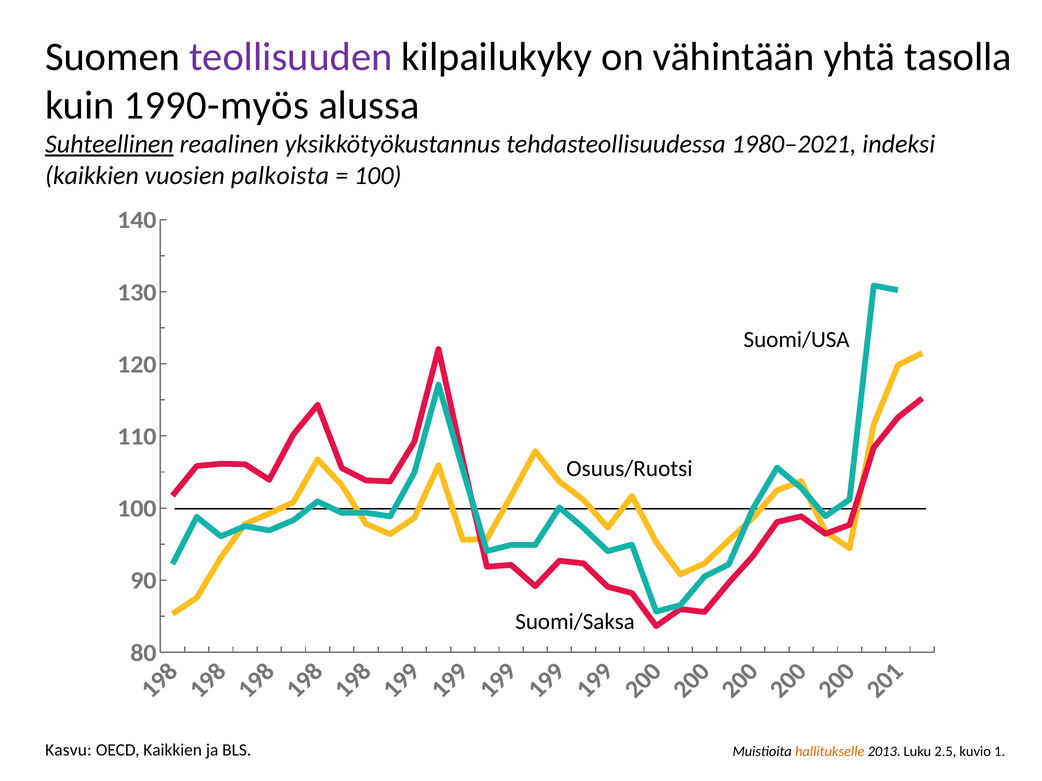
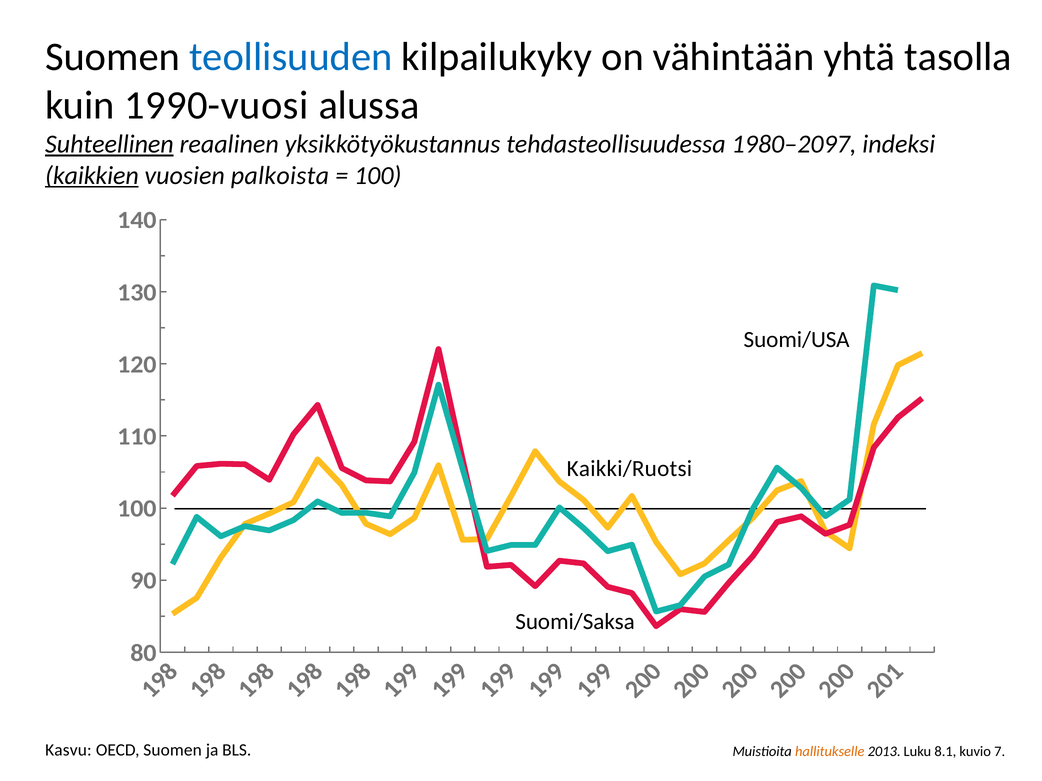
teollisuuden colour: purple -> blue
1990-myös: 1990-myös -> 1990-vuosi
1980–2021: 1980–2021 -> 1980–2097
kaikkien at (92, 176) underline: none -> present
Osuus/Ruotsi: Osuus/Ruotsi -> Kaikki/Ruotsi
OECD Kaikkien: Kaikkien -> Suomen
2.5: 2.5 -> 8.1
1: 1 -> 7
